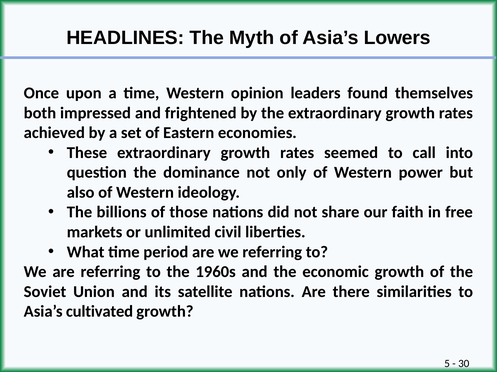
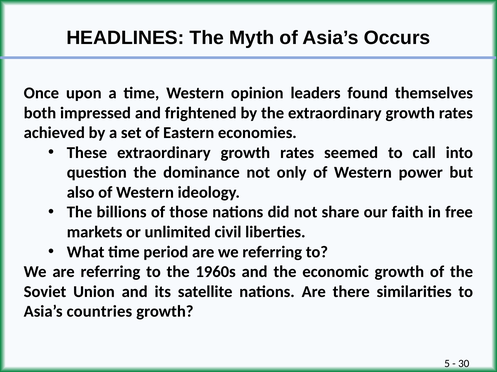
Lowers: Lowers -> Occurs
cultivated: cultivated -> countries
